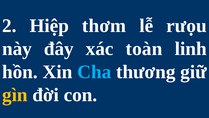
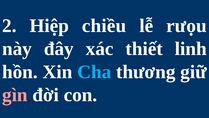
thơm: thơm -> chiều
toàn: toàn -> thiết
gìn colour: yellow -> pink
